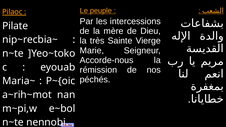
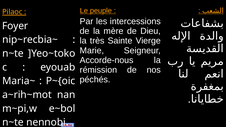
Pilate: Pilate -> Foyer
